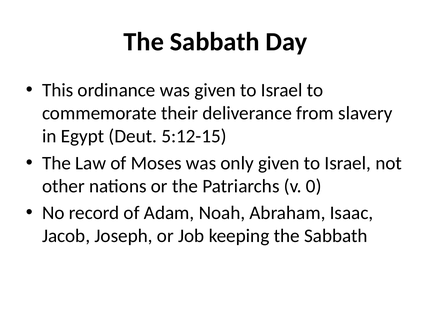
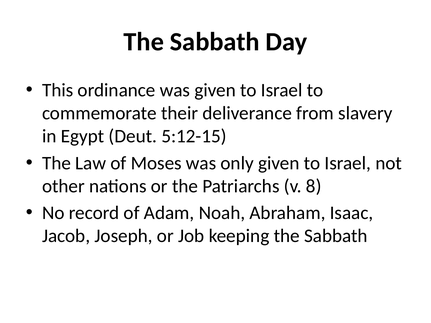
0: 0 -> 8
